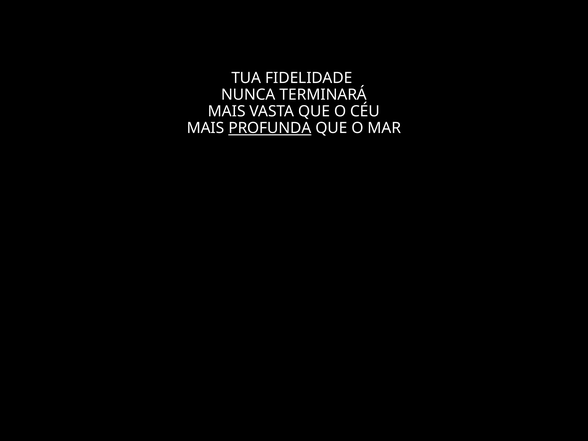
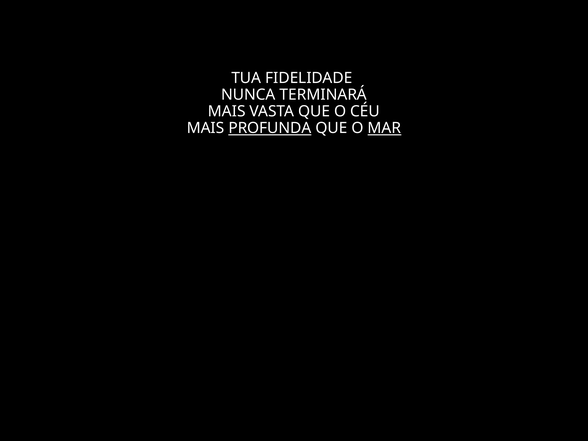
MAR underline: none -> present
